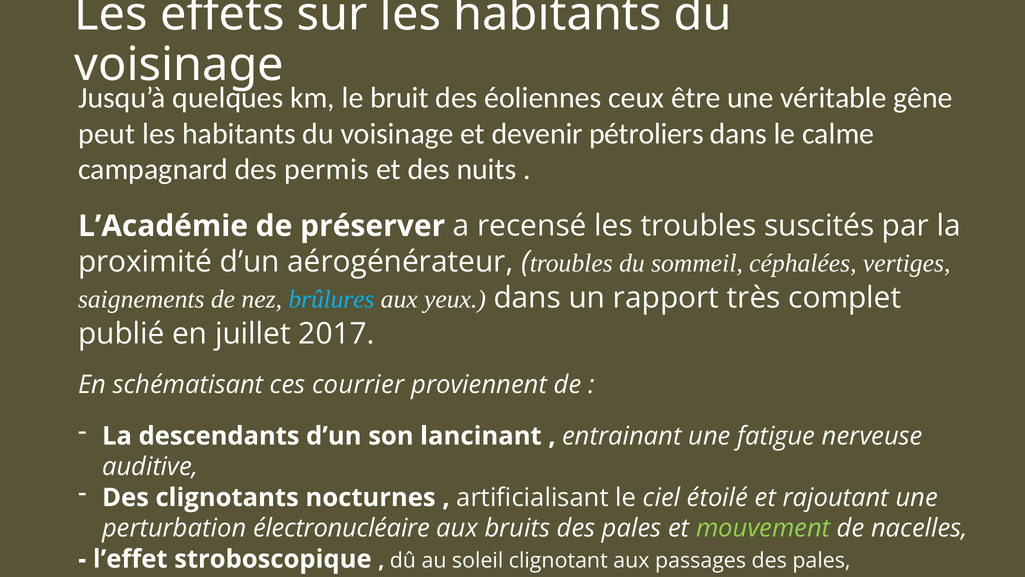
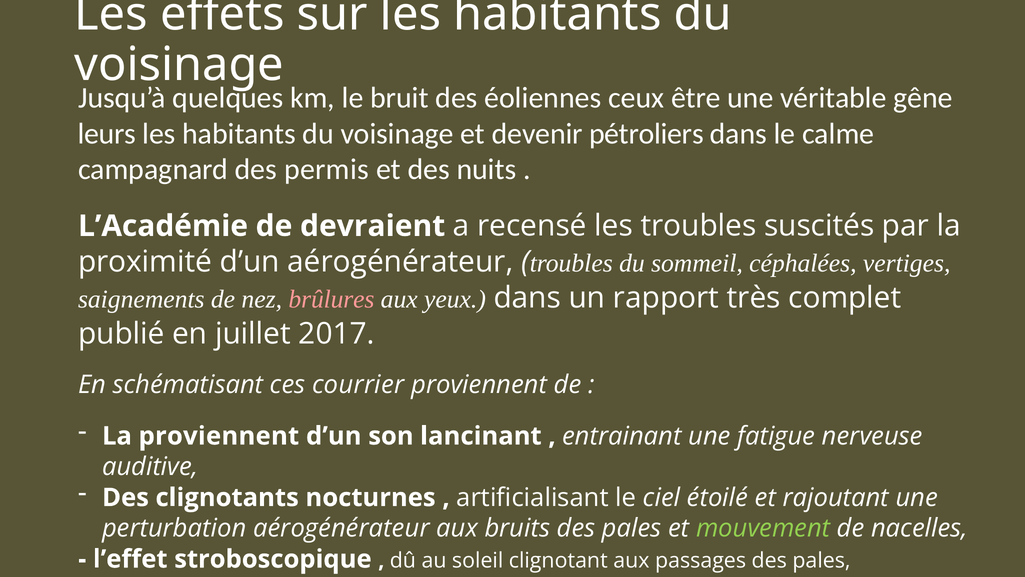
peut: peut -> leurs
préserver: préserver -> devraient
brûlures colour: light blue -> pink
La descendants: descendants -> proviennent
perturbation électronucléaire: électronucléaire -> aérogénérateur
